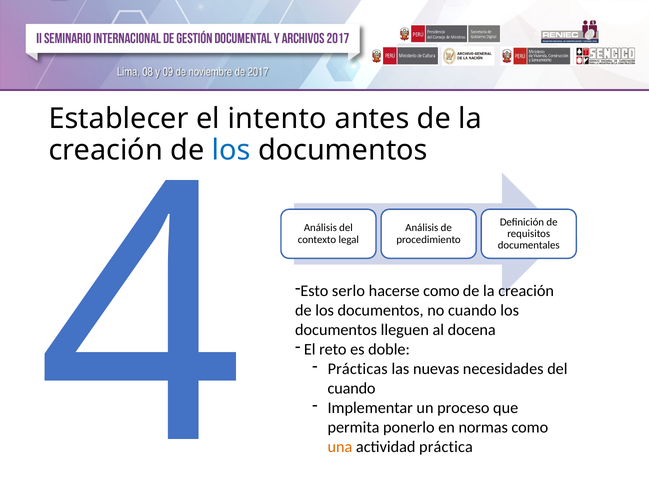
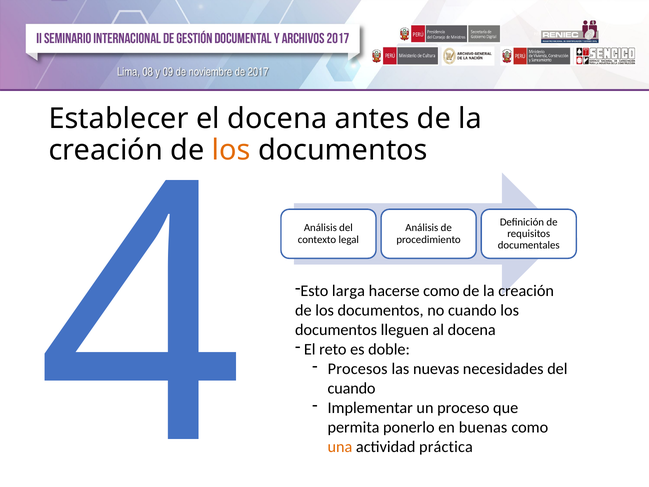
el intento: intento -> docena
los at (231, 150) colour: blue -> orange
serlo: serlo -> larga
Prácticas: Prácticas -> Procesos
normas: normas -> buenas
